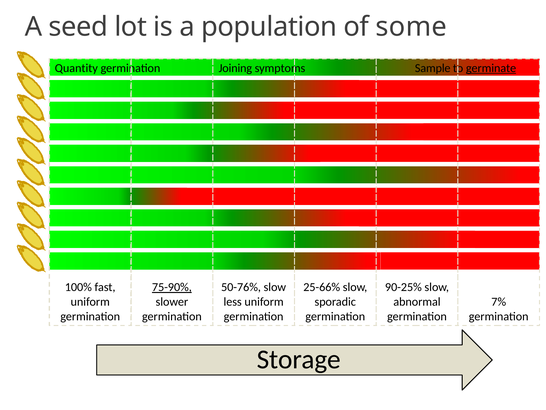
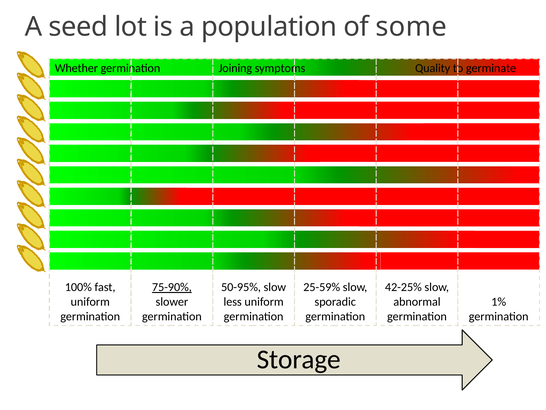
Quantity: Quantity -> Whether
Sample: Sample -> Quality
germinate underline: present -> none
50-76%: 50-76% -> 50-95%
25-66%: 25-66% -> 25-59%
90-25%: 90-25% -> 42-25%
7%: 7% -> 1%
